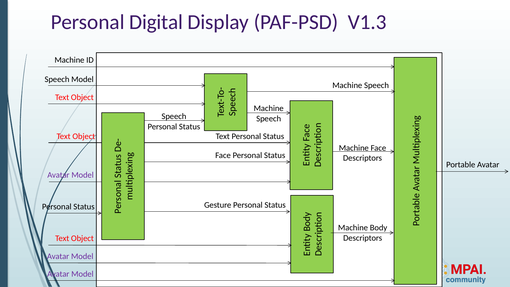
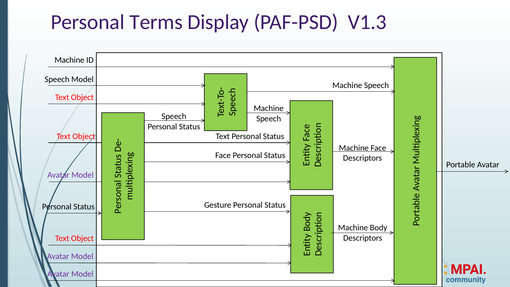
Digital: Digital -> Terms
